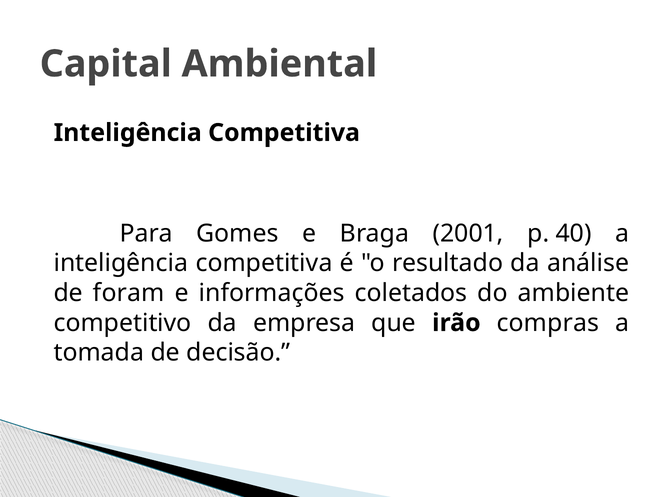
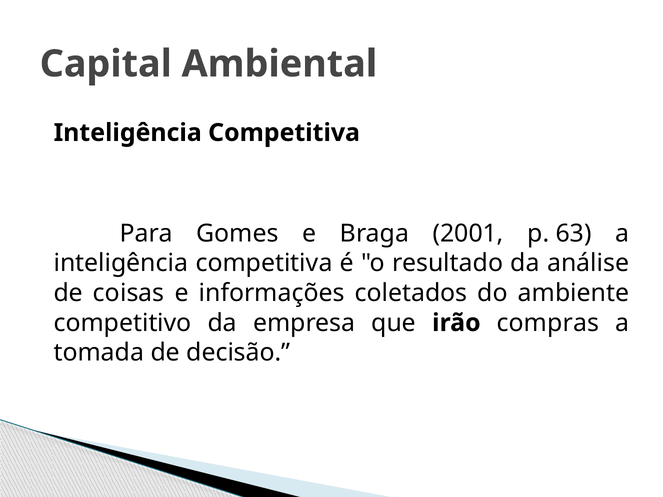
40: 40 -> 63
foram: foram -> coisas
